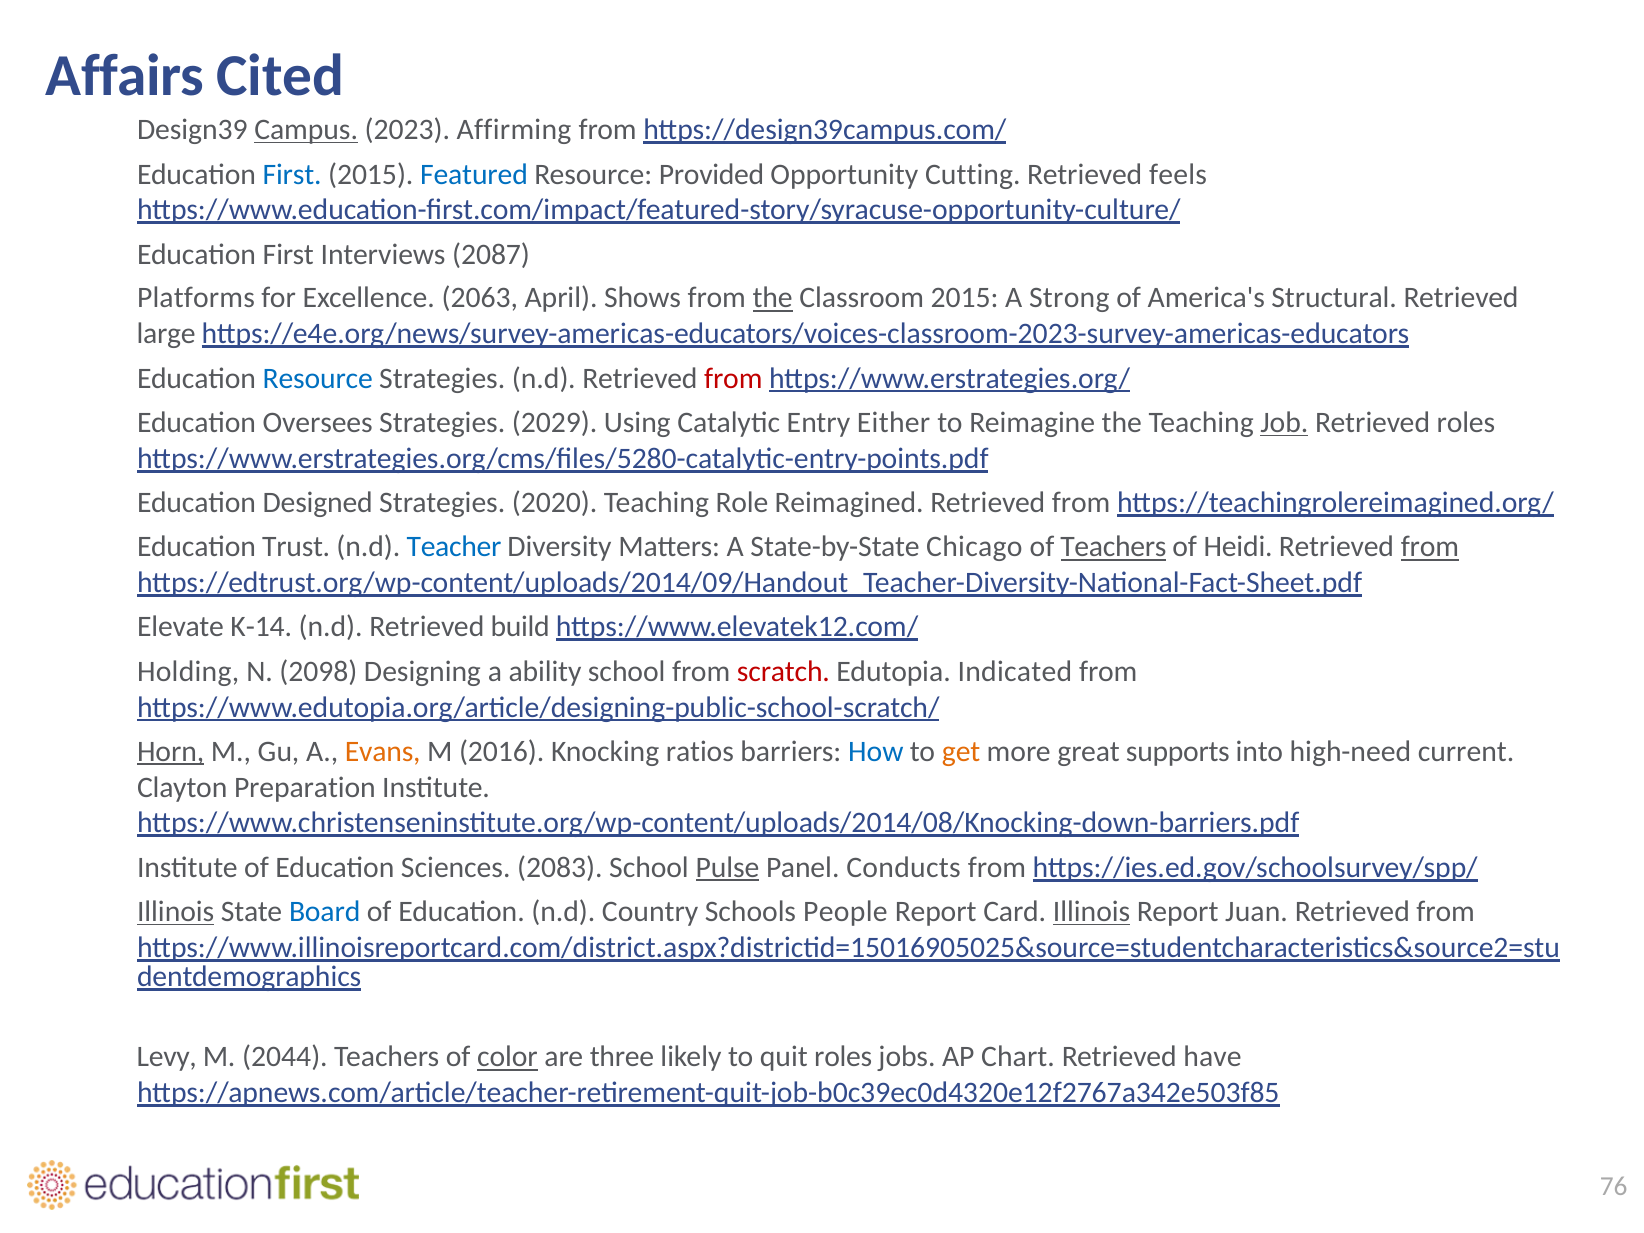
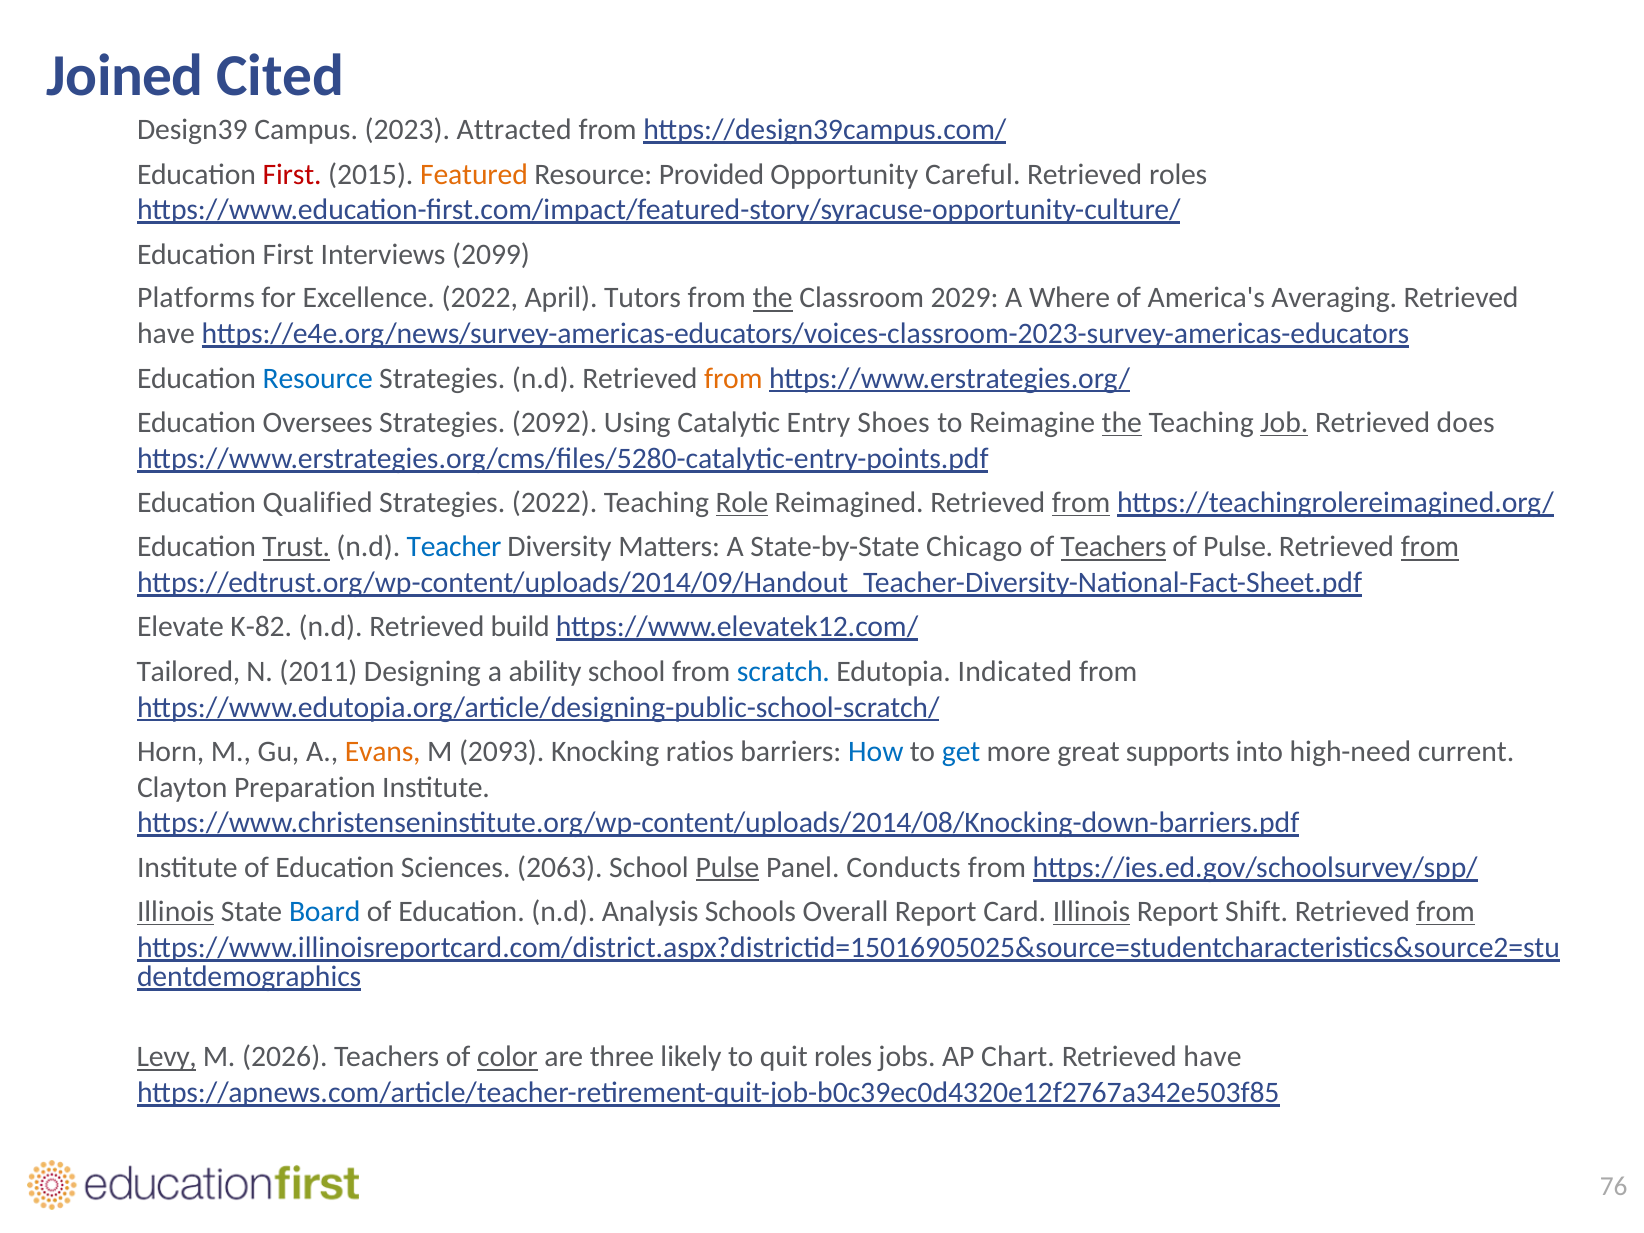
Affairs: Affairs -> Joined
Campus underline: present -> none
Affirming: Affirming -> Attracted
First at (292, 174) colour: blue -> red
Featured colour: blue -> orange
Cutting: Cutting -> Careful
Retrieved feels: feels -> roles
2087: 2087 -> 2099
Excellence 2063: 2063 -> 2022
Shows: Shows -> Tutors
Classroom 2015: 2015 -> 2029
Strong: Strong -> Where
Structural: Structural -> Averaging
large at (166, 334): large -> have
from at (733, 378) colour: red -> orange
2029: 2029 -> 2092
Either: Either -> Shoes
the at (1122, 423) underline: none -> present
Retrieved roles: roles -> does
Designed: Designed -> Qualified
Strategies 2020: 2020 -> 2022
Role underline: none -> present
from at (1081, 503) underline: none -> present
Trust underline: none -> present
of Heidi: Heidi -> Pulse
K-14: K-14 -> K-82
Holding: Holding -> Tailored
2098: 2098 -> 2011
scratch colour: red -> blue
Horn underline: present -> none
2016: 2016 -> 2093
get colour: orange -> blue
2083: 2083 -> 2063
Country: Country -> Analysis
People: People -> Overall
Juan: Juan -> Shift
from at (1446, 912) underline: none -> present
Levy underline: none -> present
2044: 2044 -> 2026
